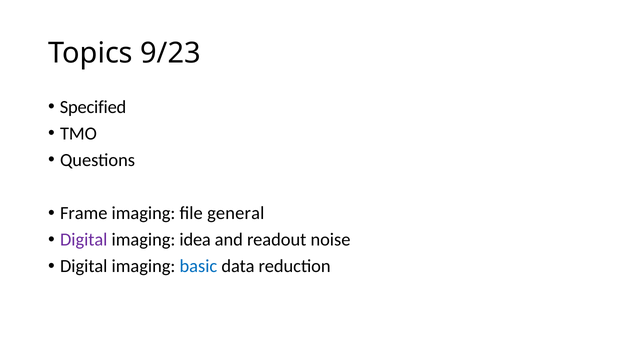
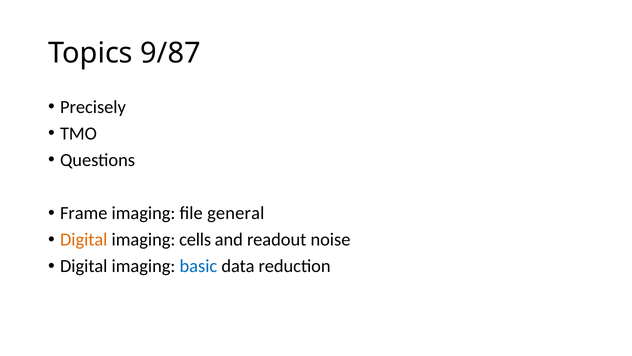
9/23: 9/23 -> 9/87
Specified: Specified -> Precisely
Digital at (84, 239) colour: purple -> orange
idea: idea -> cells
